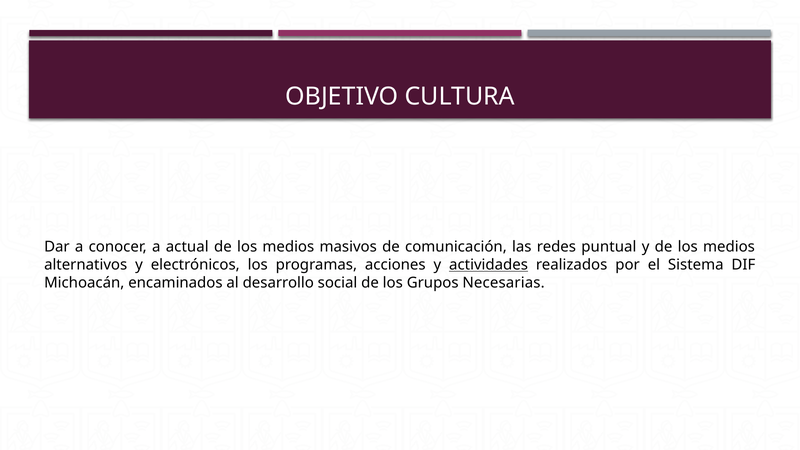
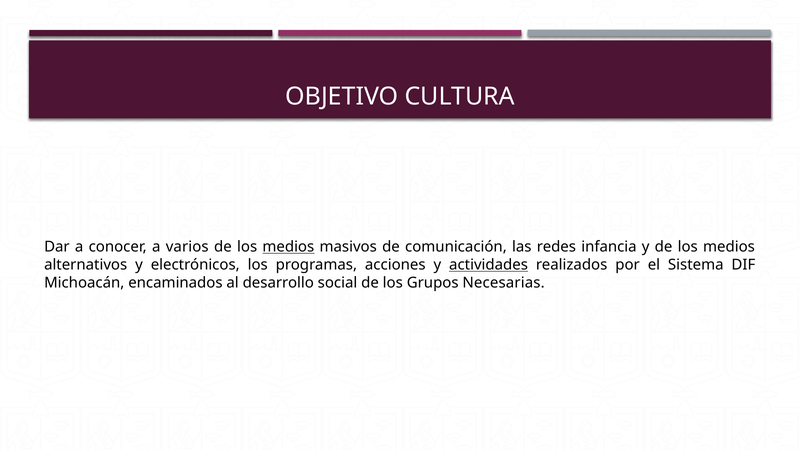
actual: actual -> varios
medios at (288, 247) underline: none -> present
puntual: puntual -> infancia
